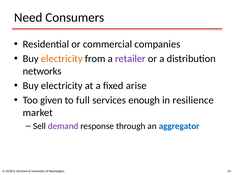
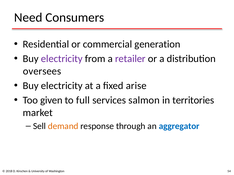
companies: companies -> generation
electricity at (62, 59) colour: orange -> purple
networks: networks -> oversees
enough: enough -> salmon
resilience: resilience -> territories
demand colour: purple -> orange
